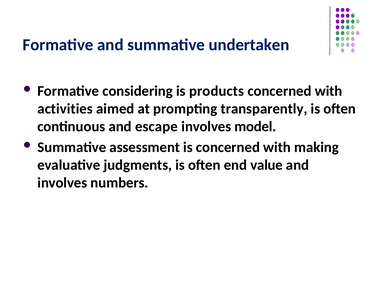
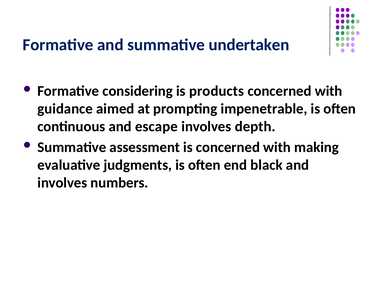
activities: activities -> guidance
transparently: transparently -> impenetrable
model: model -> depth
value: value -> black
